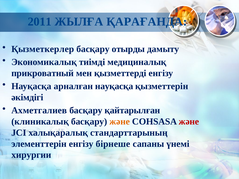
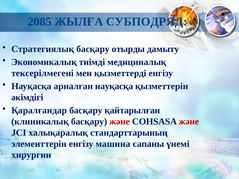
2011: 2011 -> 2085
ҚАРАҒАНДА: ҚАРАҒАНДА -> СУБПОДРЯД
Қызметкерлер: Қызметкерлер -> Стратегиялық
прикроватный: прикроватный -> тексерілмегені
Ахметгалиев: Ахметгалиев -> Қаралғандар
және at (120, 122) colour: orange -> red
бірнеше: бірнеше -> машина
